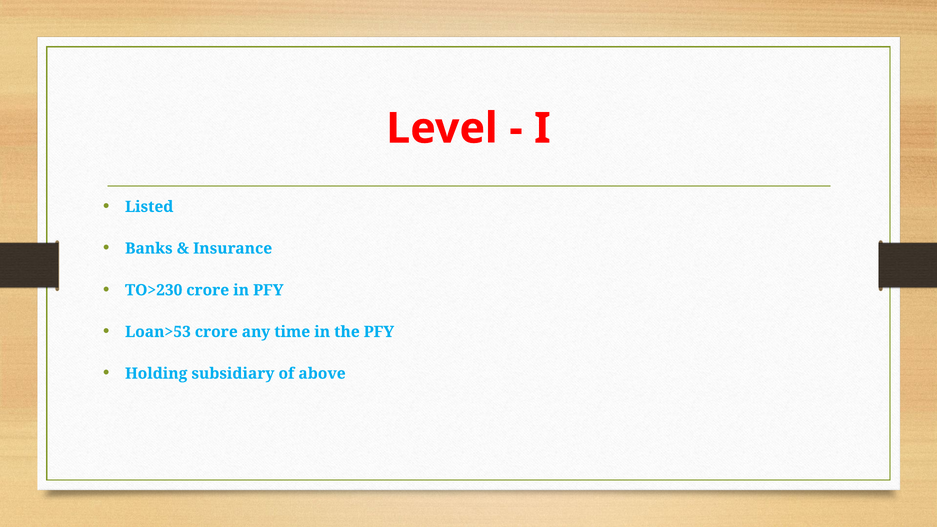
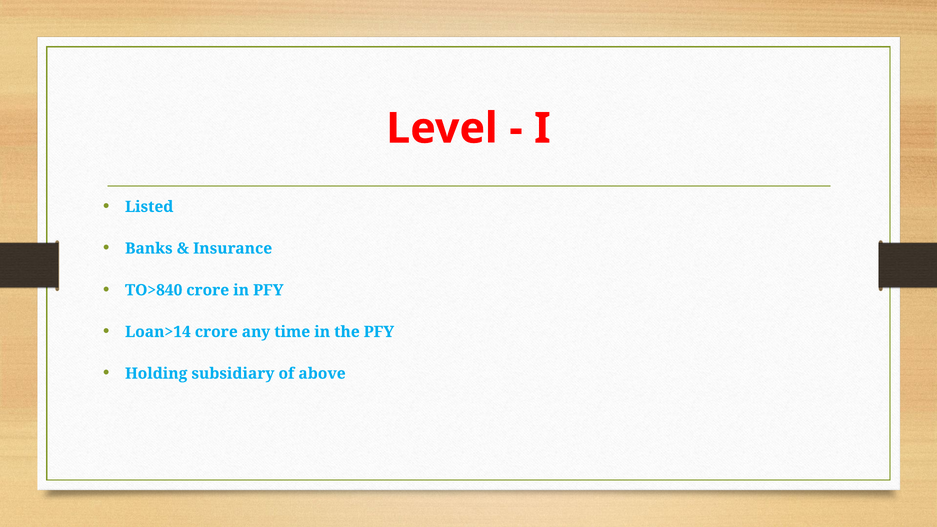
TO>230: TO>230 -> TO>840
Loan>53: Loan>53 -> Loan>14
